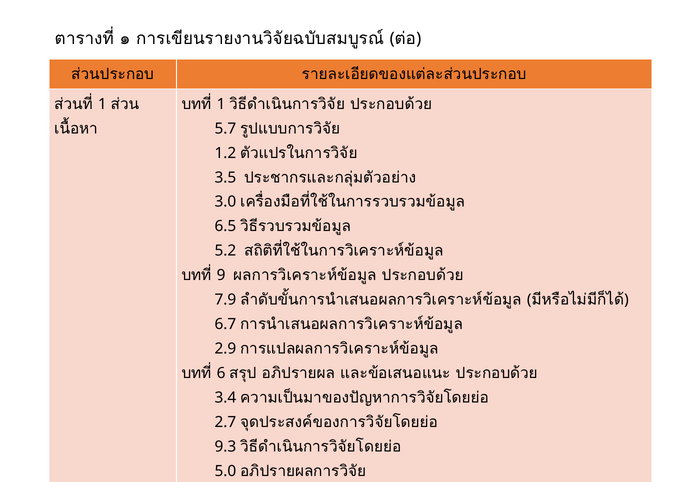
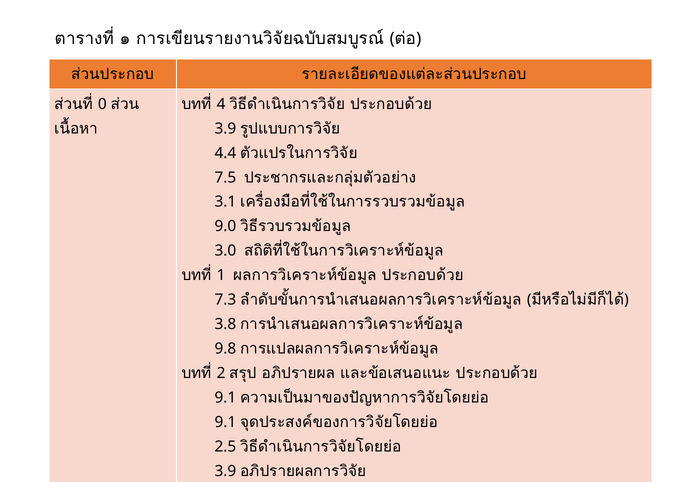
1 at (102, 104): 1 -> 0
1 at (221, 104): 1 -> 4
5.7 at (225, 129): 5.7 -> 3.9
1.2: 1.2 -> 4.4
3.5: 3.5 -> 7.5
3.0: 3.0 -> 3.1
6.5: 6.5 -> 9.0
5.2: 5.2 -> 3.0
9: 9 -> 1
7.9: 7.9 -> 7.3
6.7: 6.7 -> 3.8
2.9: 2.9 -> 9.8
6: 6 -> 2
3.4 at (225, 398): 3.4 -> 9.1
2.7 at (225, 423): 2.7 -> 9.1
9.3: 9.3 -> 2.5
5.0 at (225, 472): 5.0 -> 3.9
